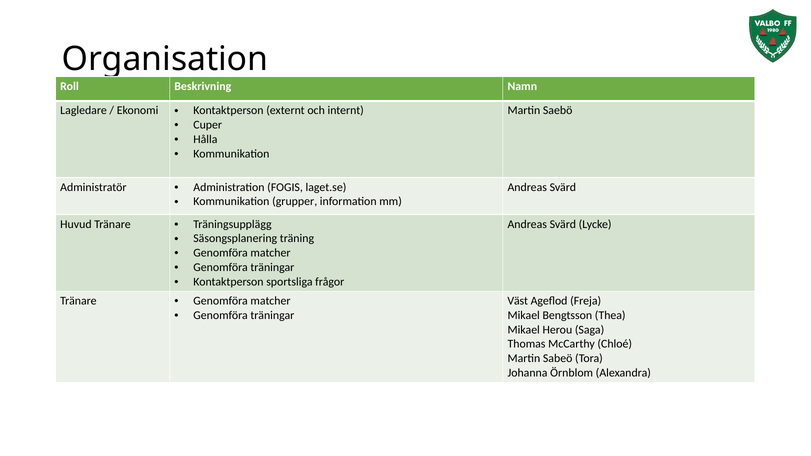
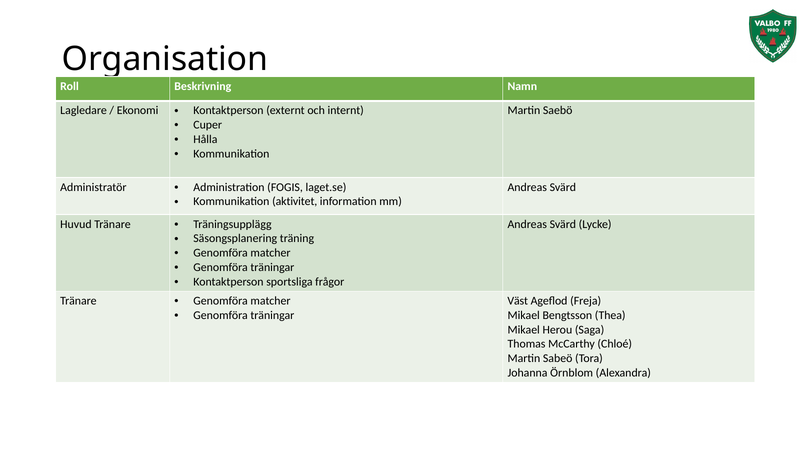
grupper: grupper -> aktivitet
